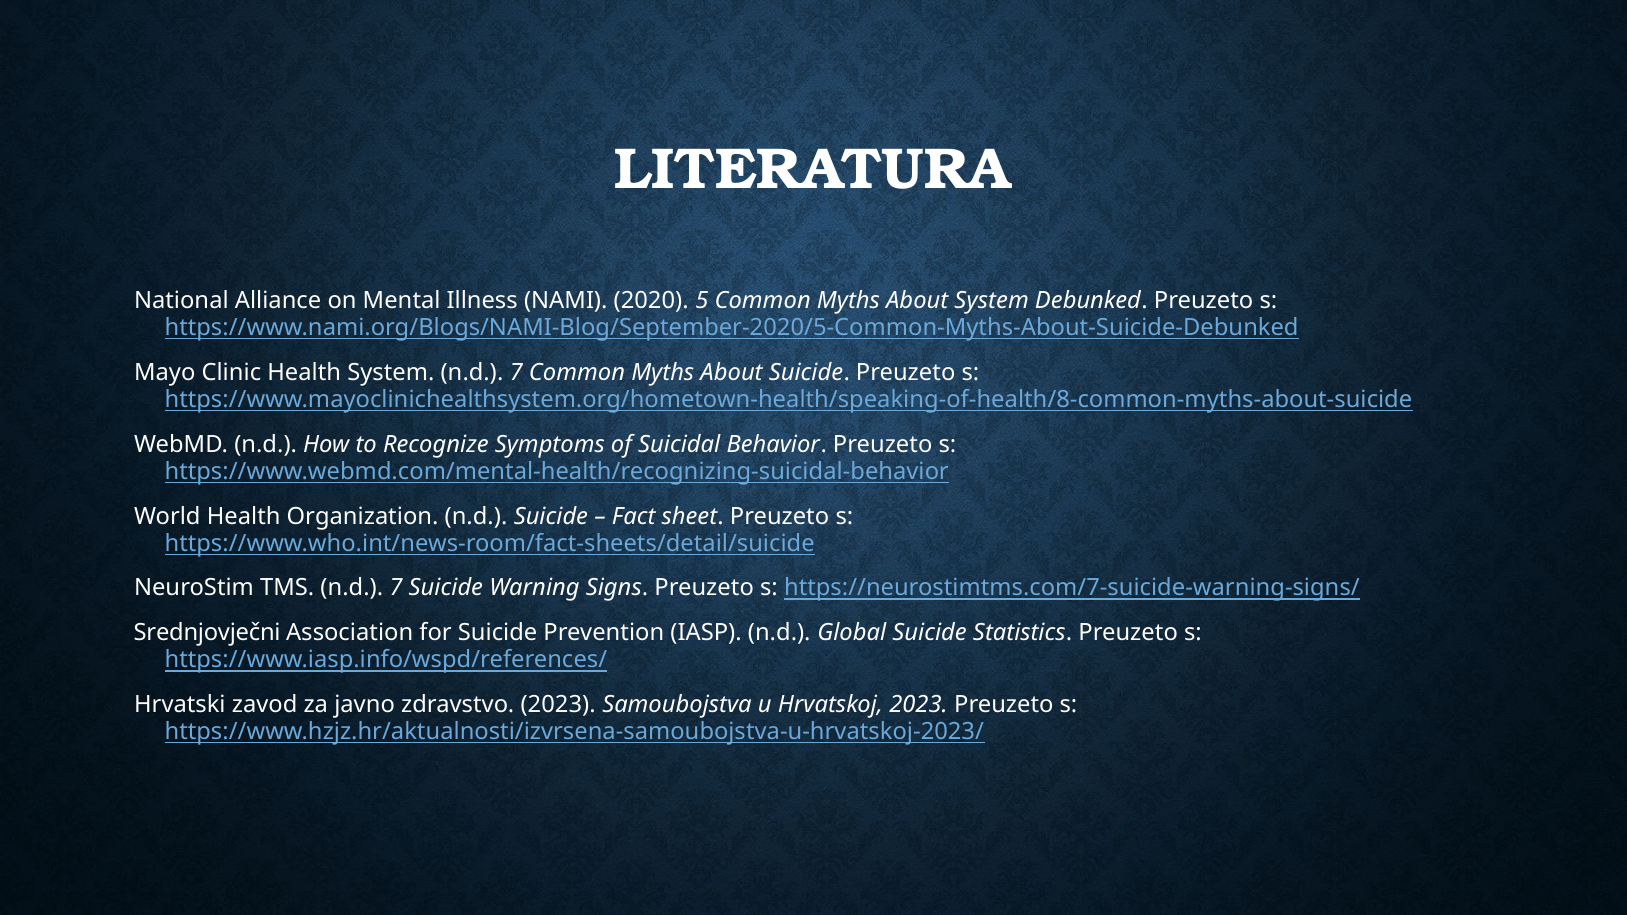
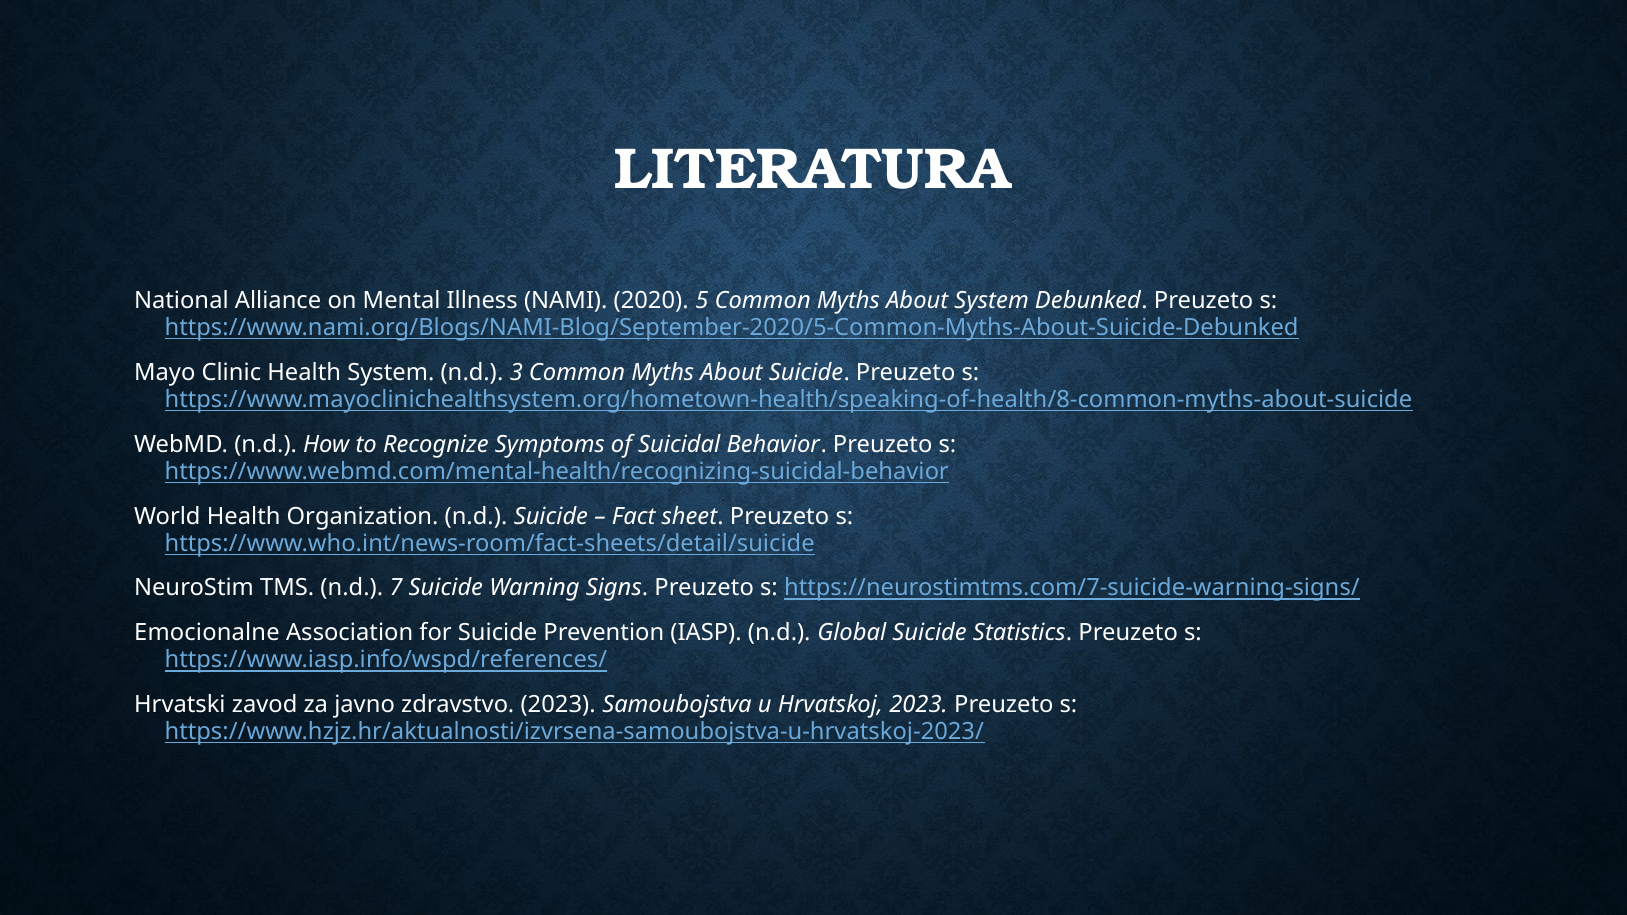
System n.d 7: 7 -> 3
Srednjovječni: Srednjovječni -> Emocionalne
